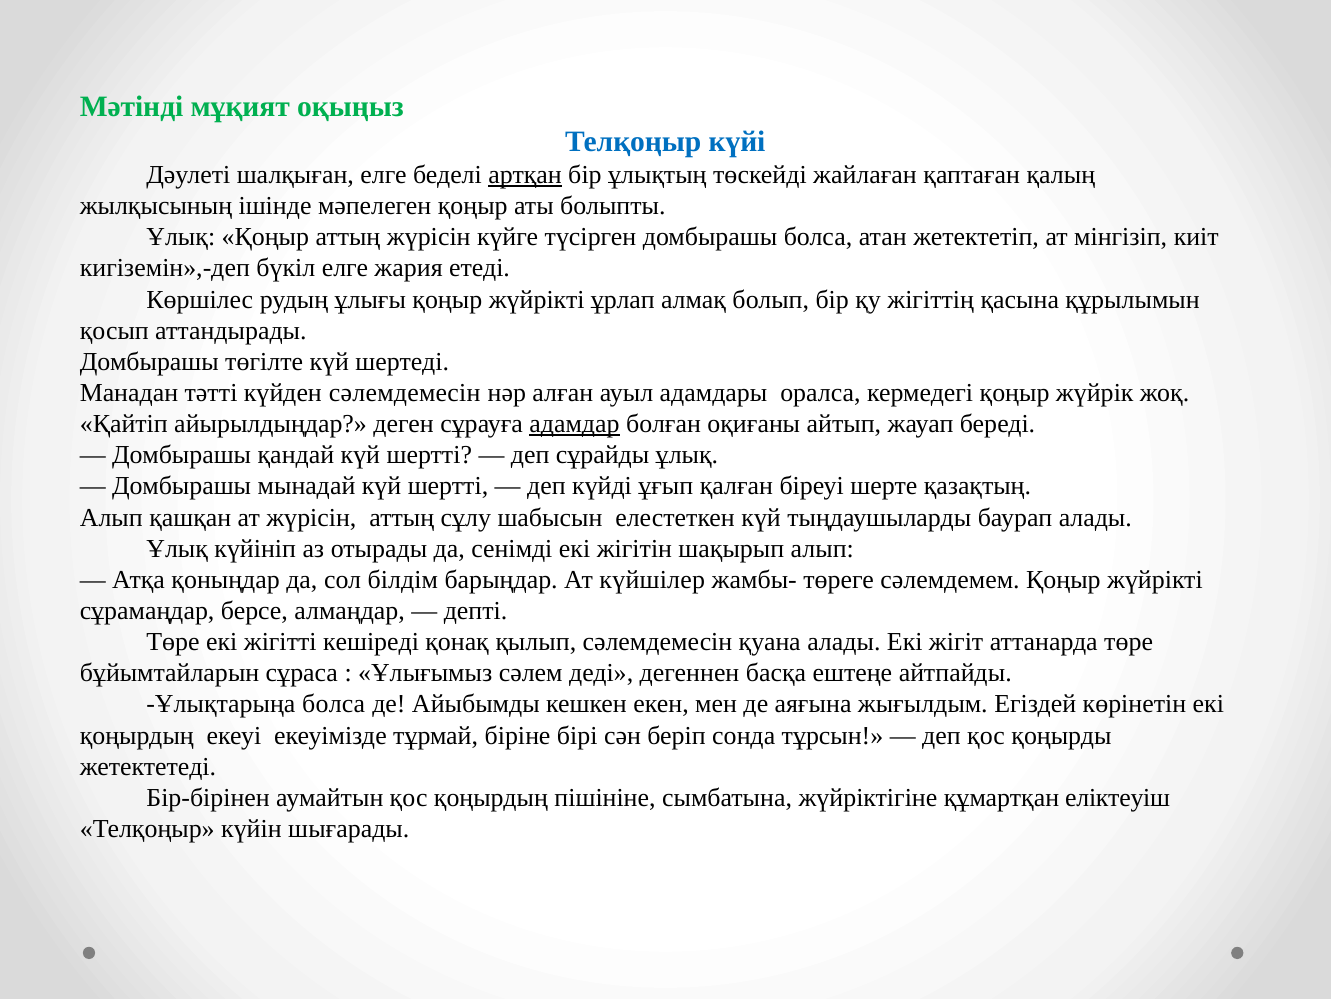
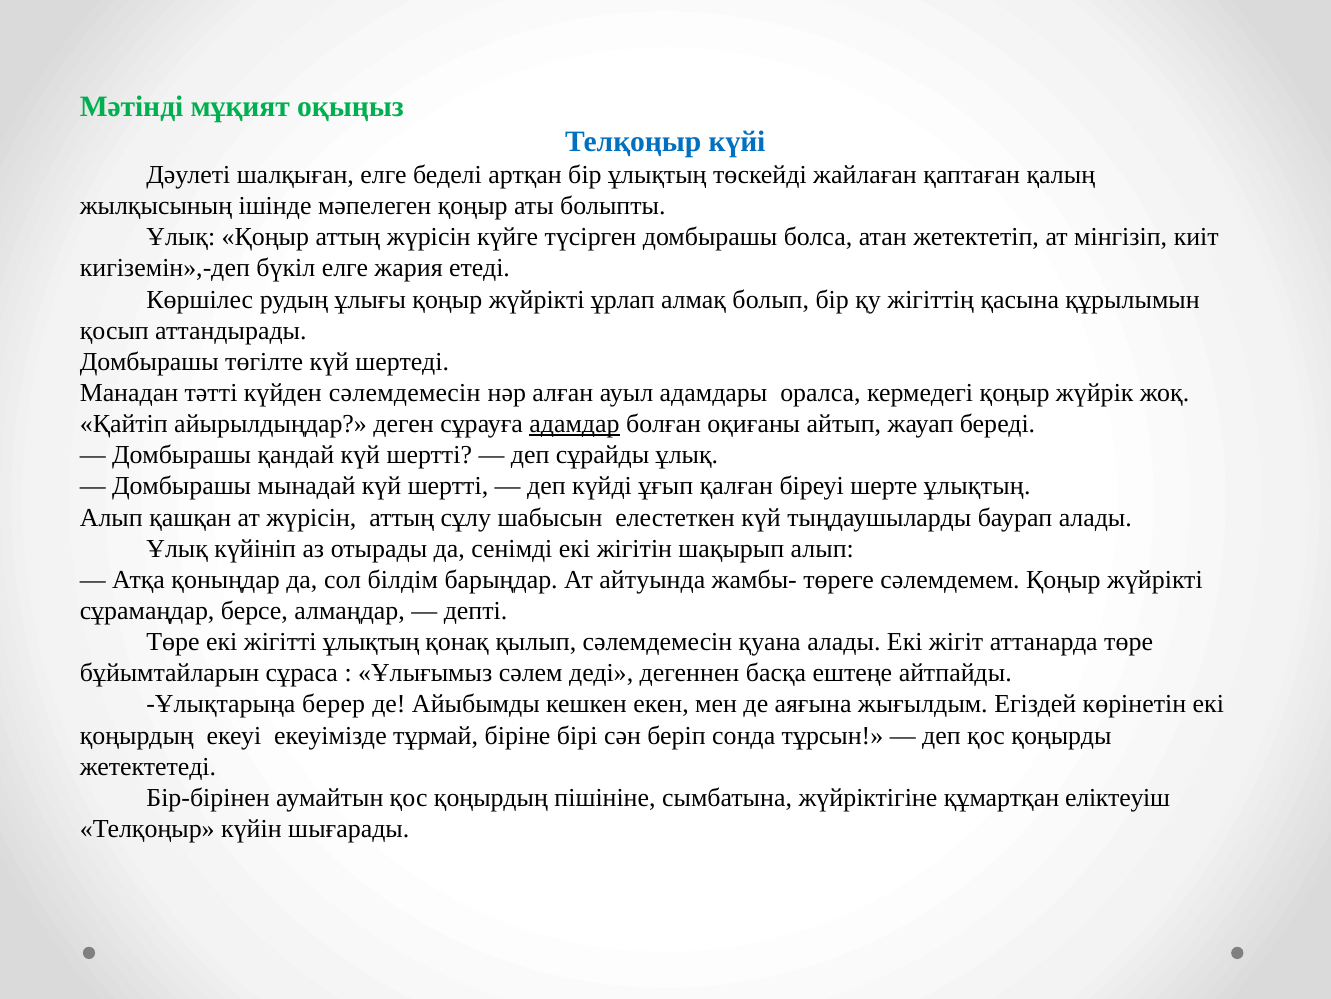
артқан underline: present -> none
шерте қазақтың: қазақтың -> ұлықтың
күйшілер: күйшілер -> айтуында
жігітті кешіреді: кешіреді -> ұлықтың
Ұлықтарыңа болса: болса -> берер
